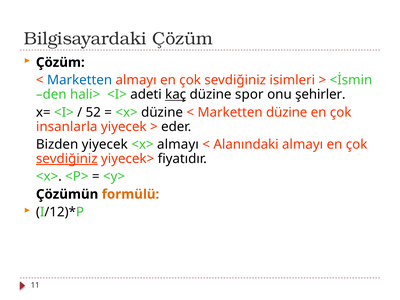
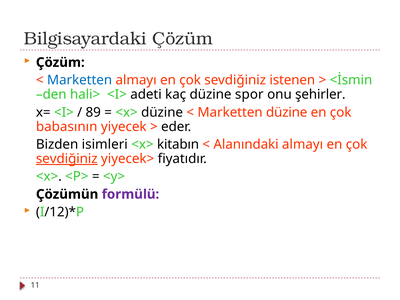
isimleri: isimleri -> istenen
kaç underline: present -> none
52: 52 -> 89
insanlarla: insanlarla -> babasının
Bizden yiyecek: yiyecek -> isimleri
<x> almayı: almayı -> kitabın
formülü colour: orange -> purple
